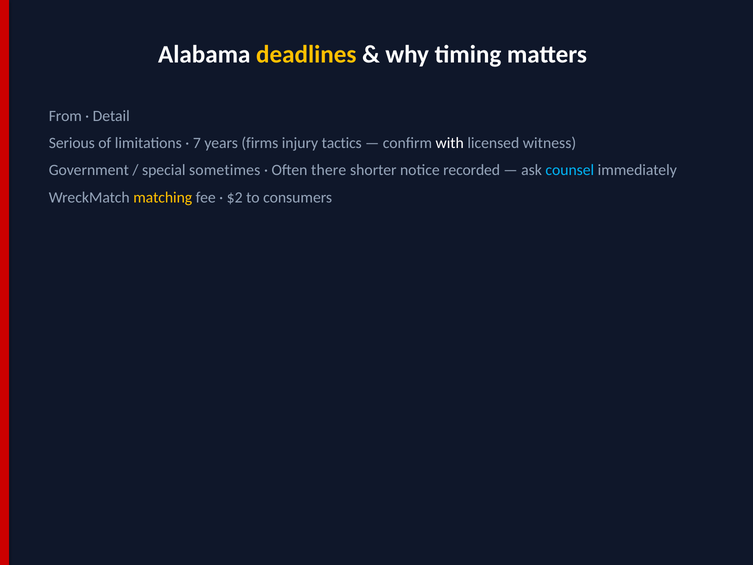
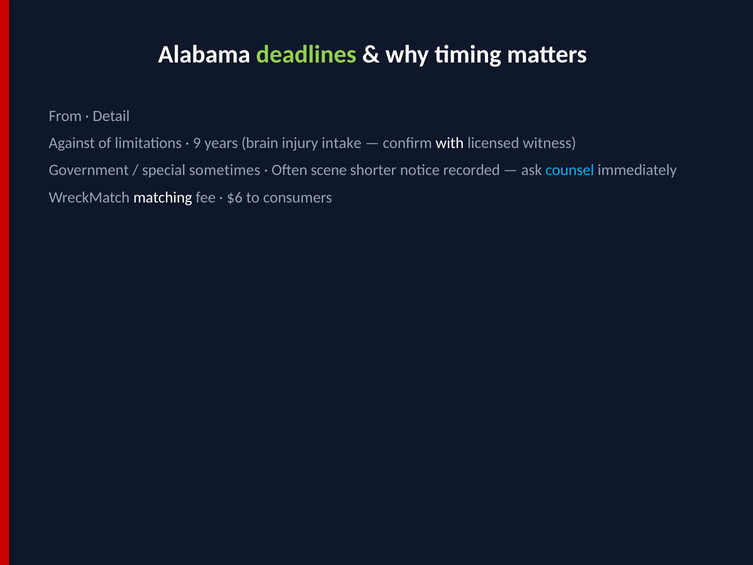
deadlines colour: yellow -> light green
Serious: Serious -> Against
7: 7 -> 9
firms: firms -> brain
tactics: tactics -> intake
there: there -> scene
matching colour: yellow -> white
$2: $2 -> $6
